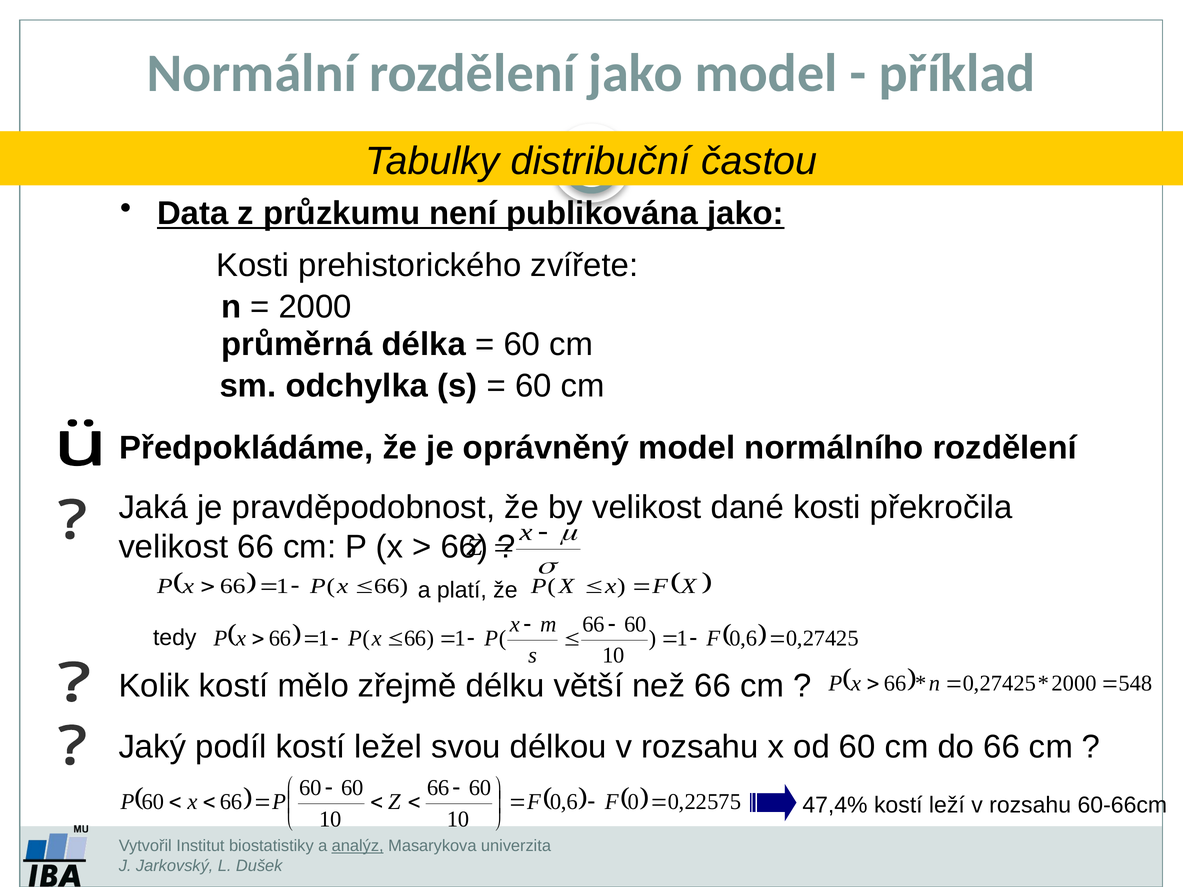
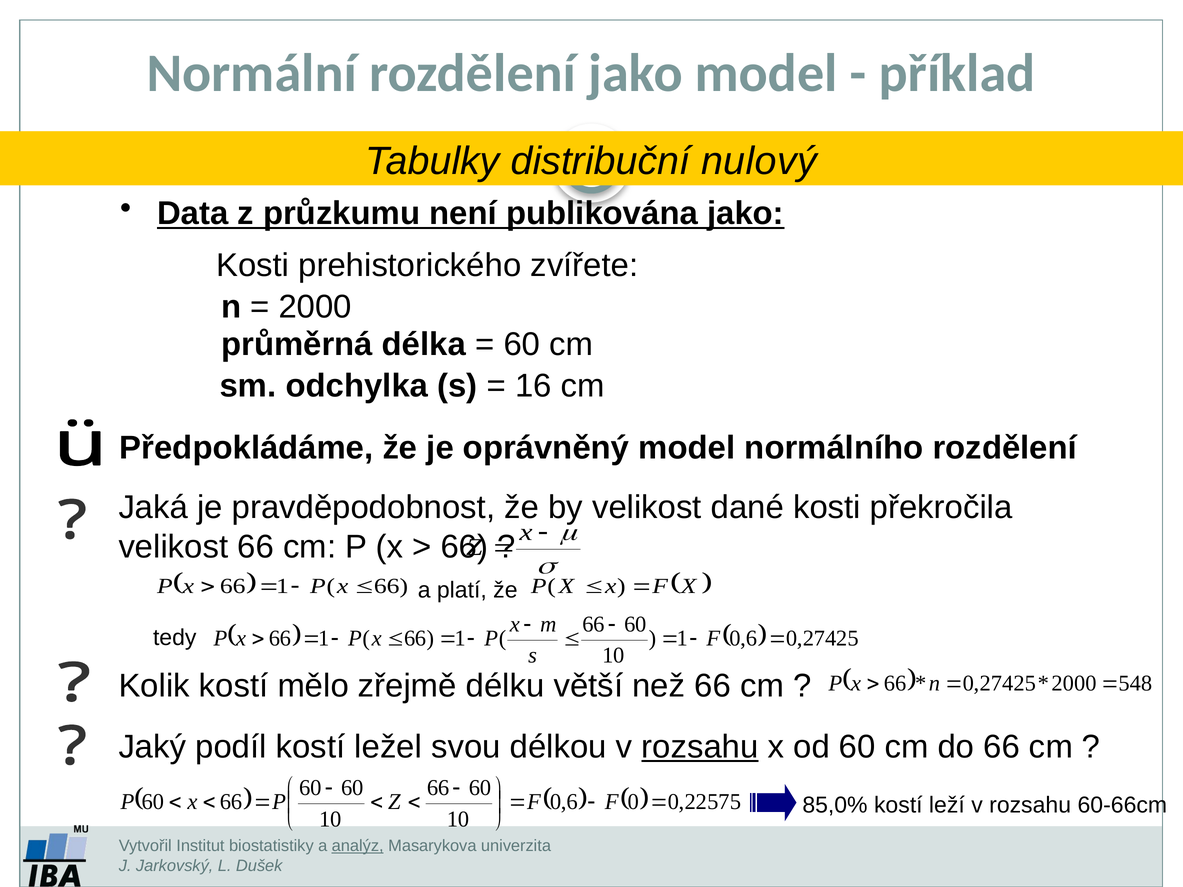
častou: častou -> nulový
60 at (533, 386): 60 -> 16
rozsahu at (700, 747) underline: none -> present
47,4%: 47,4% -> 85,0%
